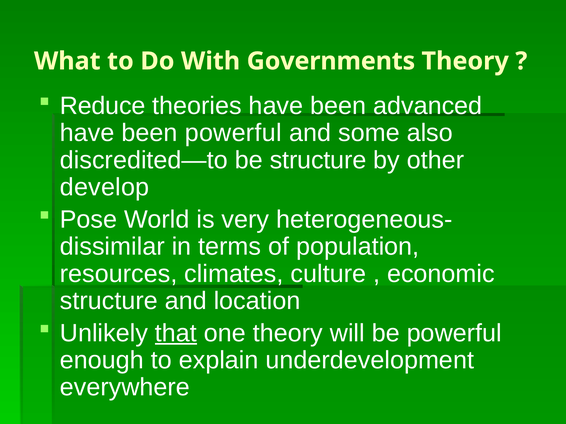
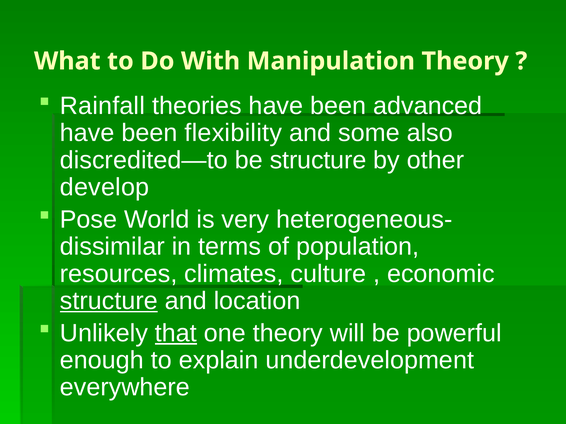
Governments: Governments -> Manipulation
Reduce: Reduce -> Rainfall
been powerful: powerful -> flexibility
structure at (109, 301) underline: none -> present
